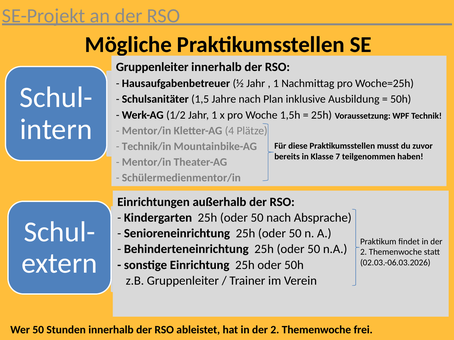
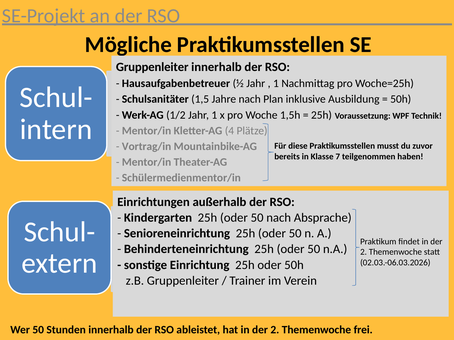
Technik/in: Technik/in -> Vortrag/in
